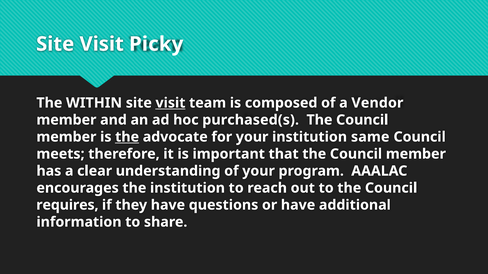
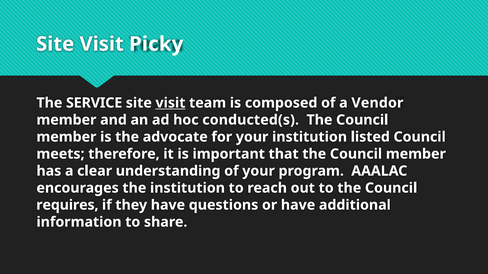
WITHIN: WITHIN -> SERVICE
purchased(s: purchased(s -> conducted(s
the at (127, 137) underline: present -> none
same: same -> listed
